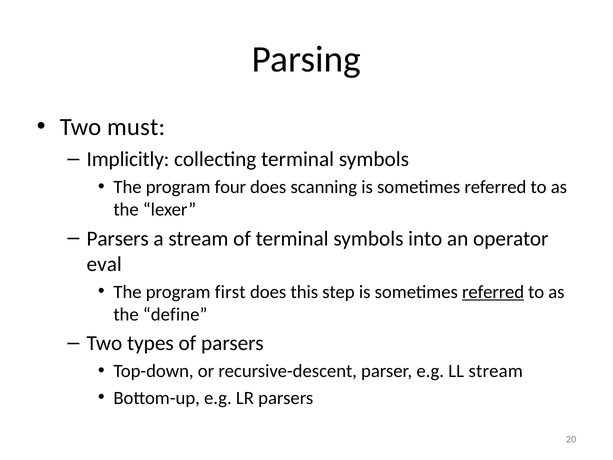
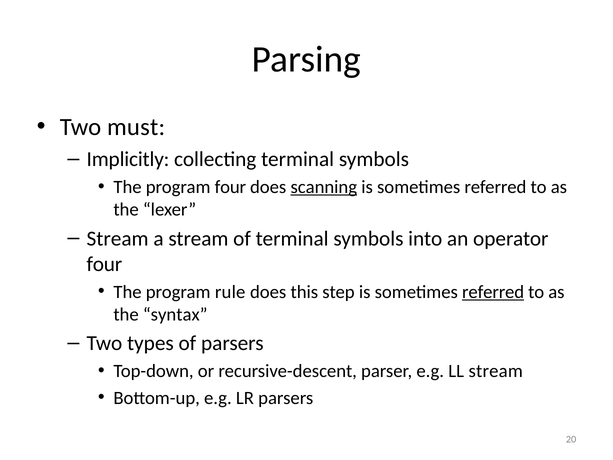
scanning underline: none -> present
Parsers at (118, 238): Parsers -> Stream
eval at (104, 264): eval -> four
first: first -> rule
define: define -> syntax
